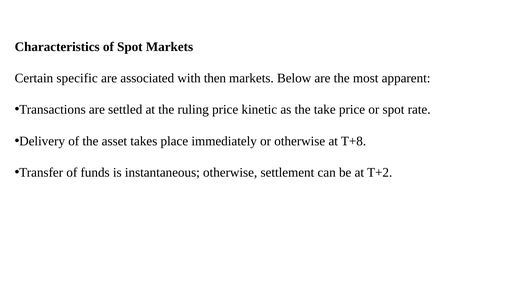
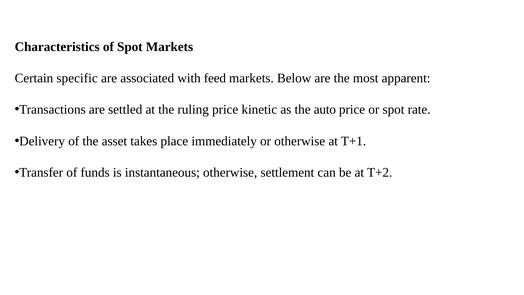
then: then -> feed
take: take -> auto
T+8: T+8 -> T+1
